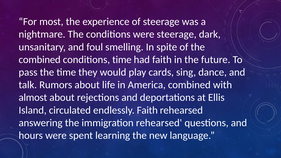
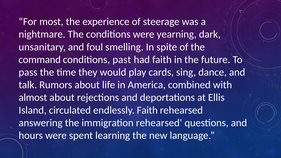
were steerage: steerage -> yearning
combined at (40, 60): combined -> command
conditions time: time -> past
